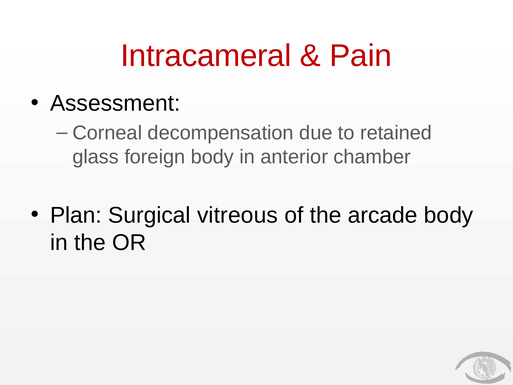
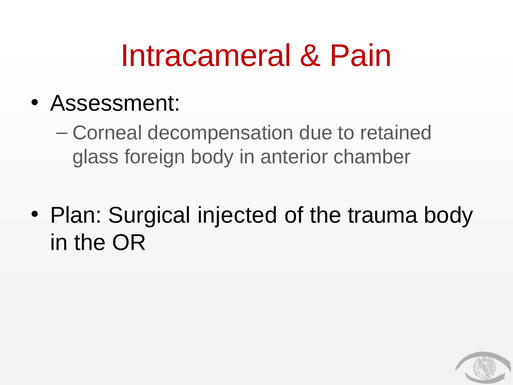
vitreous: vitreous -> injected
arcade: arcade -> trauma
